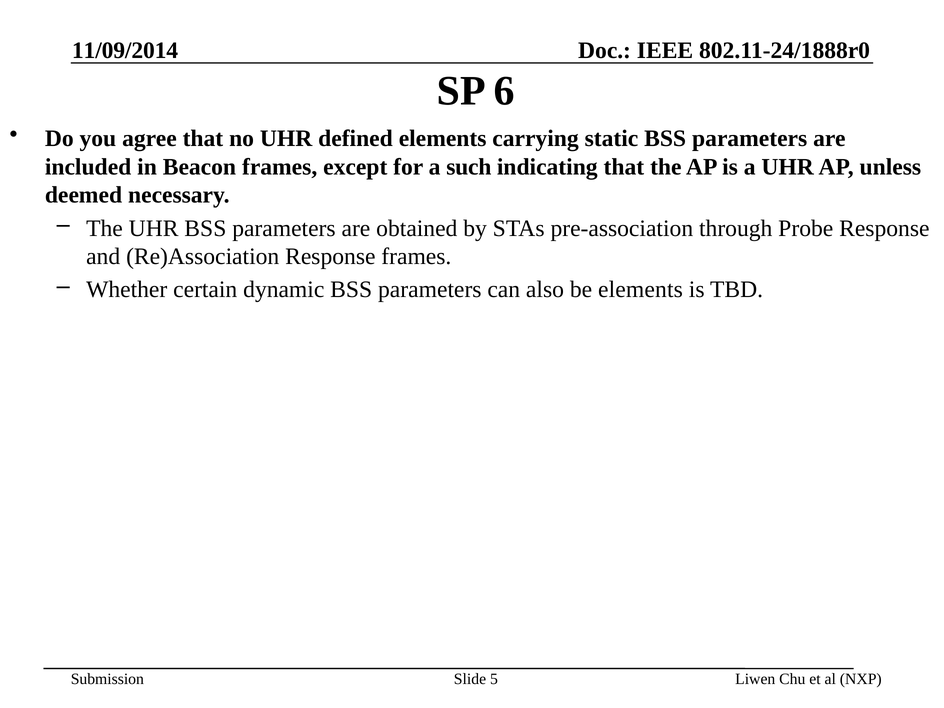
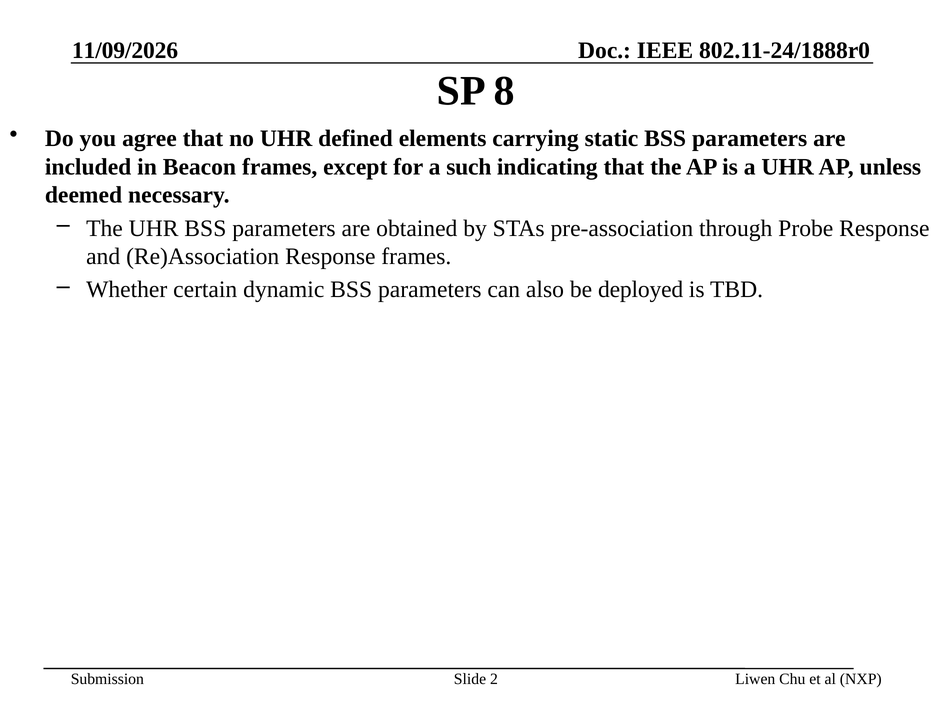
11/09/2014: 11/09/2014 -> 11/09/2026
6: 6 -> 8
be elements: elements -> deployed
5: 5 -> 2
